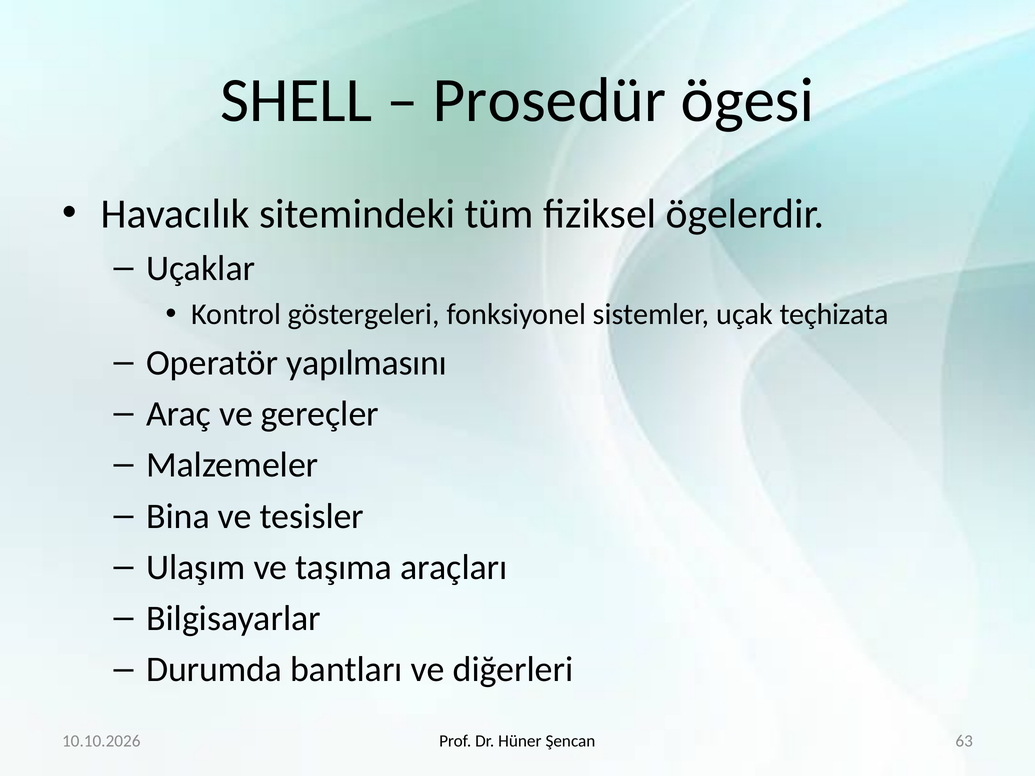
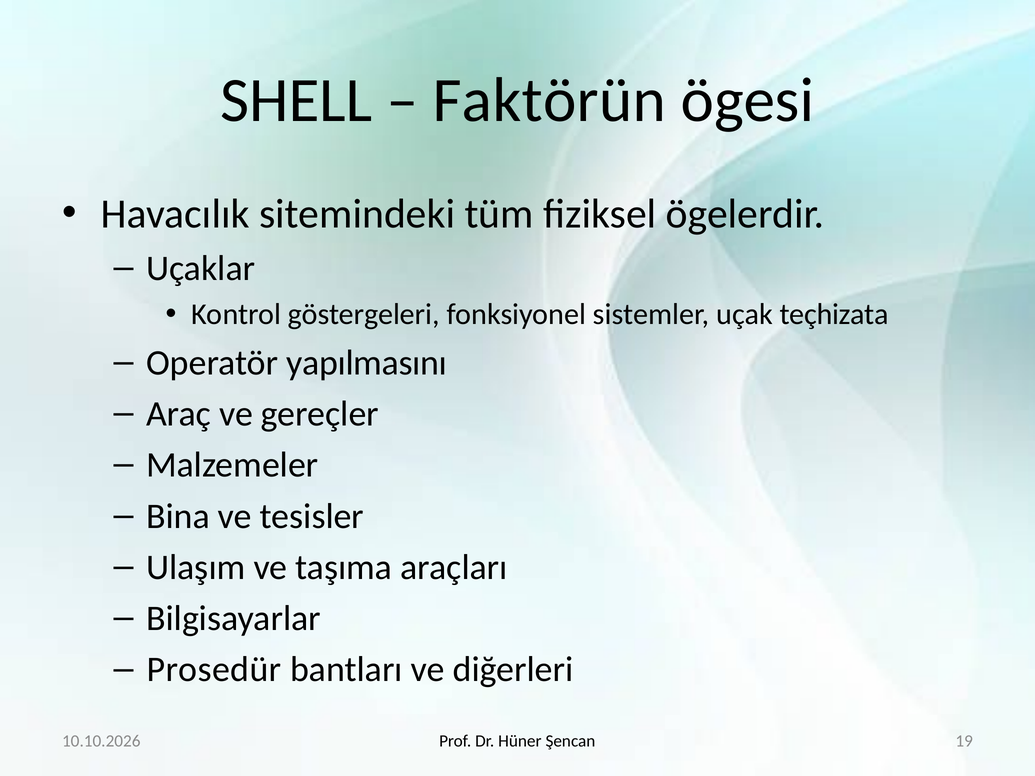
Prosedür: Prosedür -> Faktörün
Durumda: Durumda -> Prosedür
63: 63 -> 19
